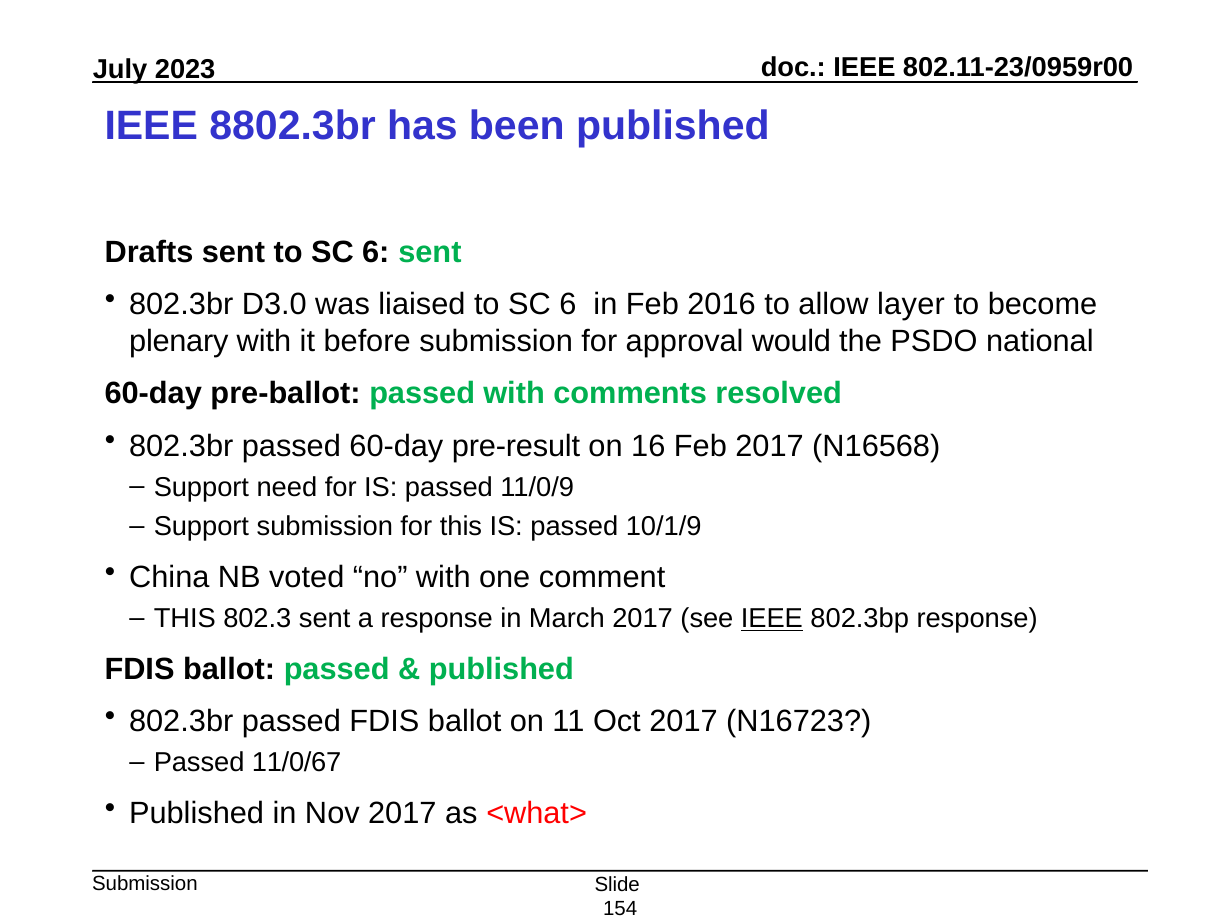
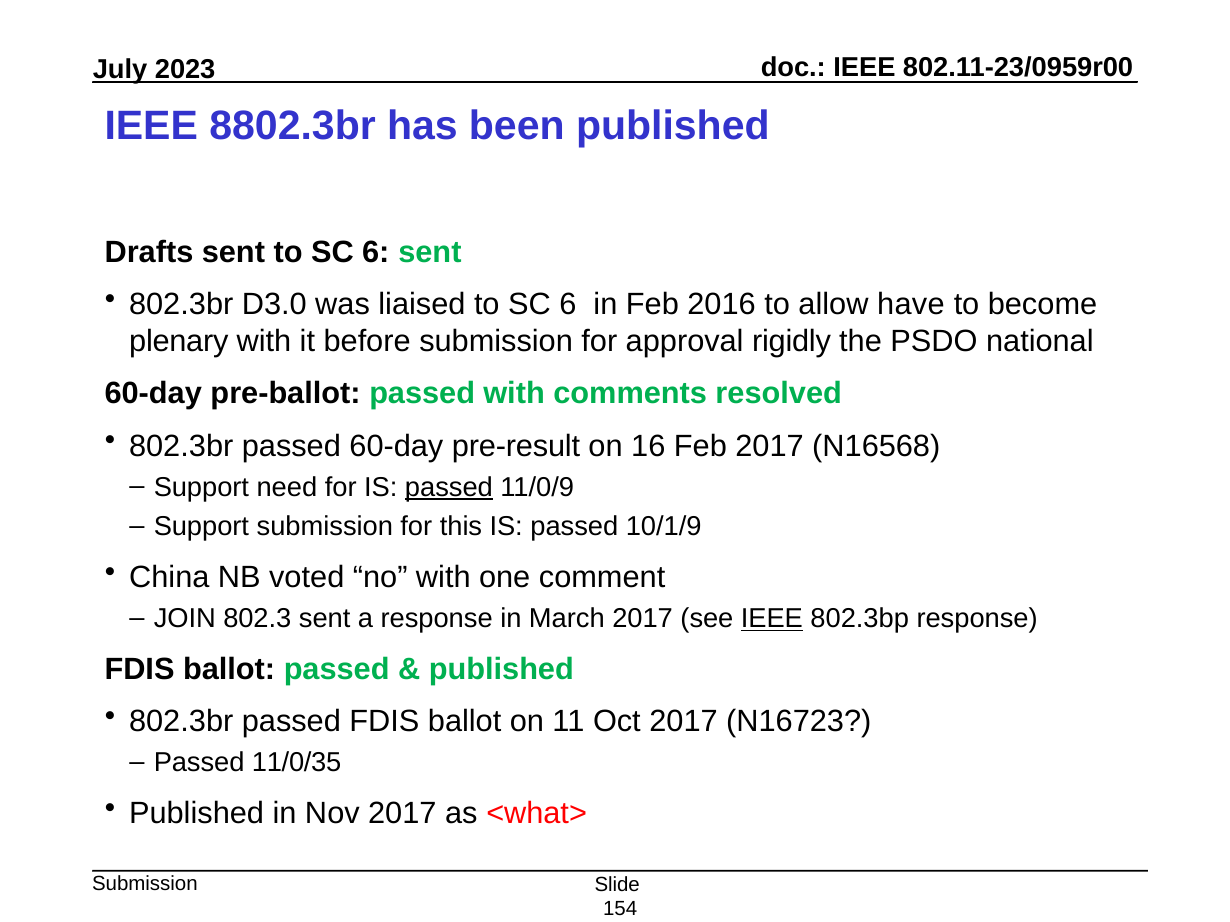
layer: layer -> have
would: would -> rigidly
passed at (449, 488) underline: none -> present
THIS at (185, 619): THIS -> JOIN
11/0/67: 11/0/67 -> 11/0/35
